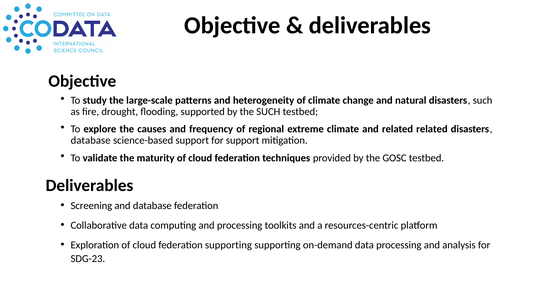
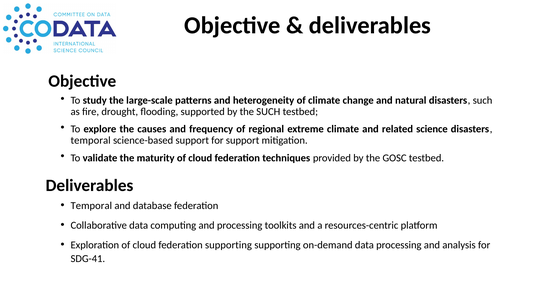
related related: related -> science
database at (91, 140): database -> temporal
Screening at (91, 205): Screening -> Temporal
SDG-23: SDG-23 -> SDG-41
